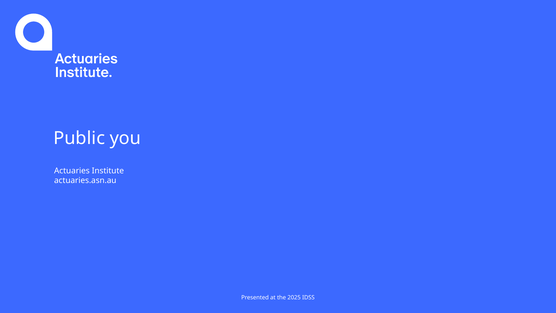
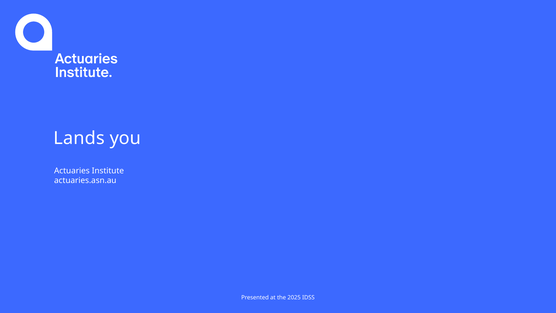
Public: Public -> Lands
